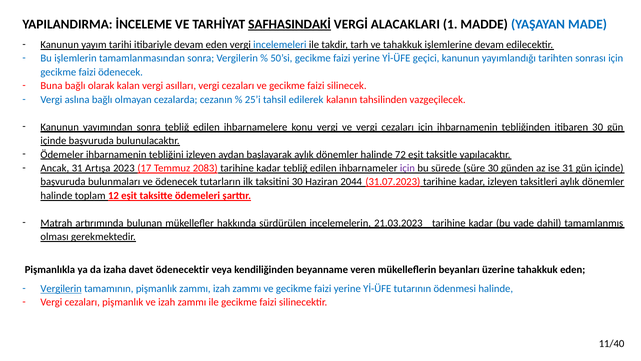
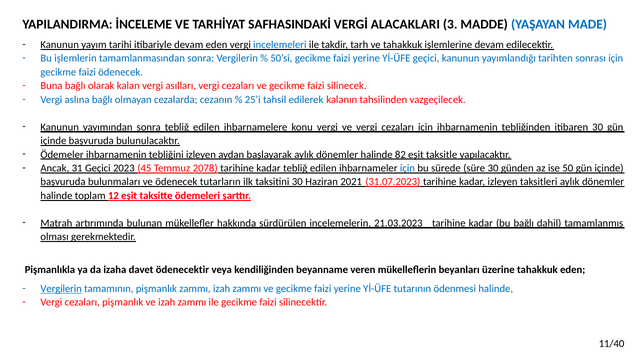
SAFHASINDAKİ underline: present -> none
1: 1 -> 3
72: 72 -> 82
31 Artışa: Artışa -> Geçici
17: 17 -> 45
2083: 2083 -> 2078
için at (407, 168) colour: purple -> blue
ise 31: 31 -> 50
2044: 2044 -> 2021
bu vade: vade -> bağlı
